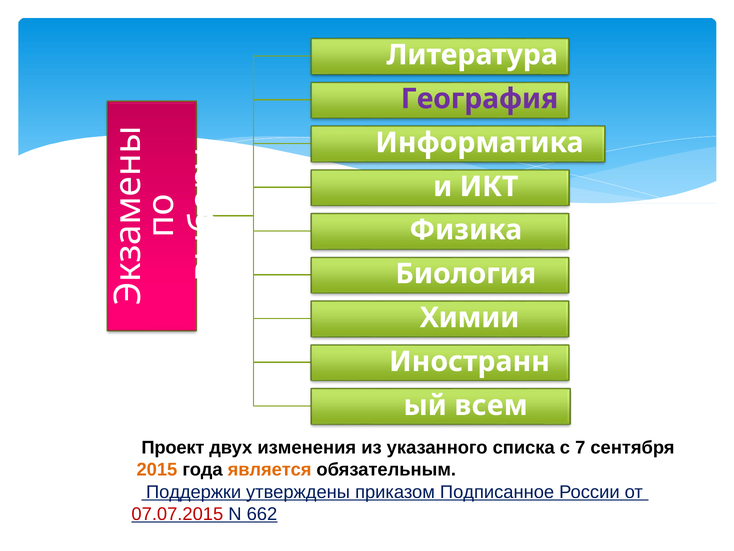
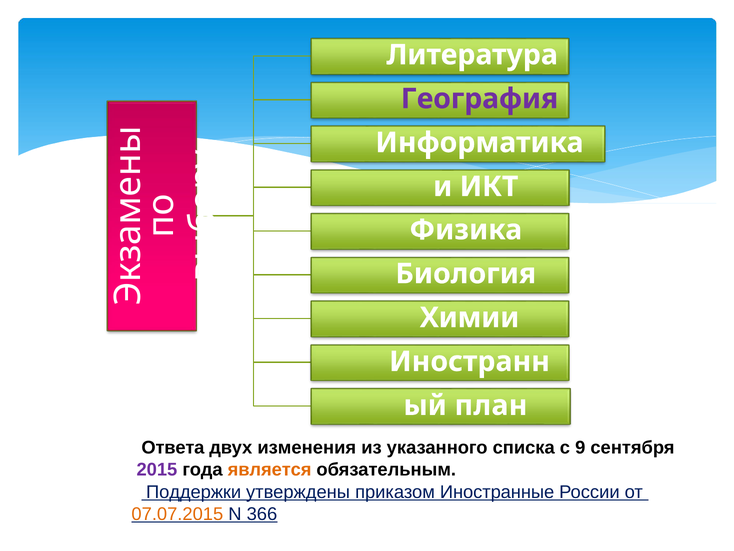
всем: всем -> план
Проект: Проект -> Ответа
7: 7 -> 9
2015 colour: orange -> purple
Подписанное: Подписанное -> Иностранные
07.07.2015 colour: red -> orange
662: 662 -> 366
